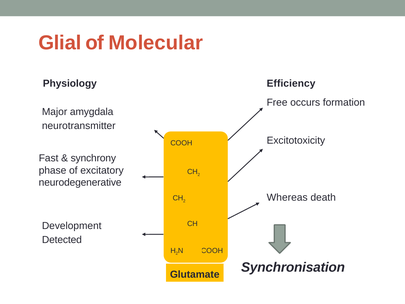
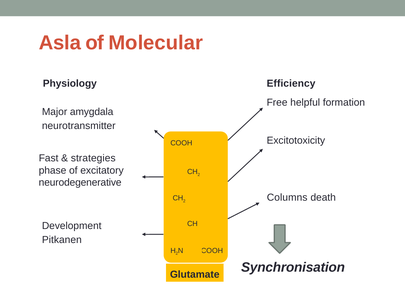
Glial: Glial -> Asla
occurs: occurs -> helpful
synchrony: synchrony -> strategies
Whereas: Whereas -> Columns
Detected: Detected -> Pitkanen
